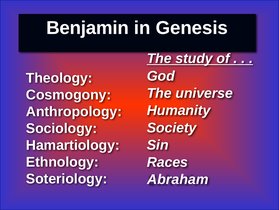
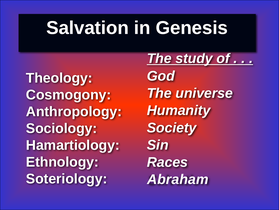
Benjamin: Benjamin -> Salvation
